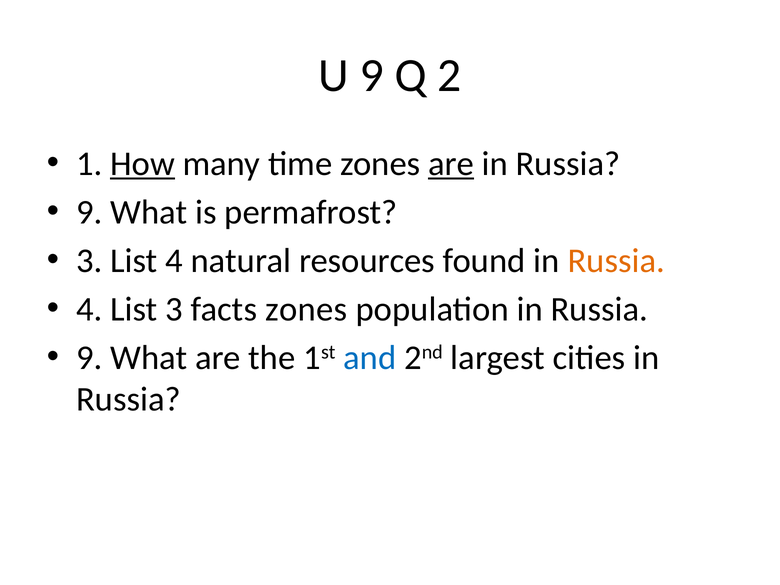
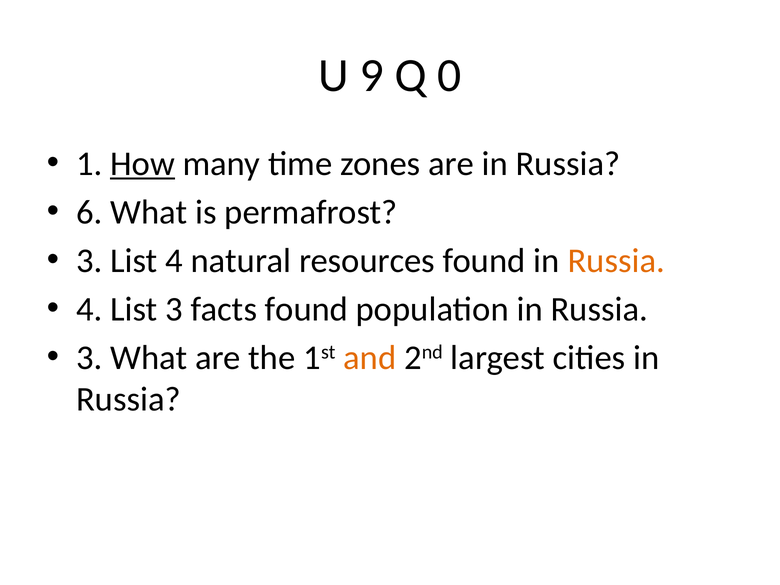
2: 2 -> 0
are at (451, 164) underline: present -> none
9 at (89, 212): 9 -> 6
facts zones: zones -> found
9 at (89, 358): 9 -> 3
and colour: blue -> orange
